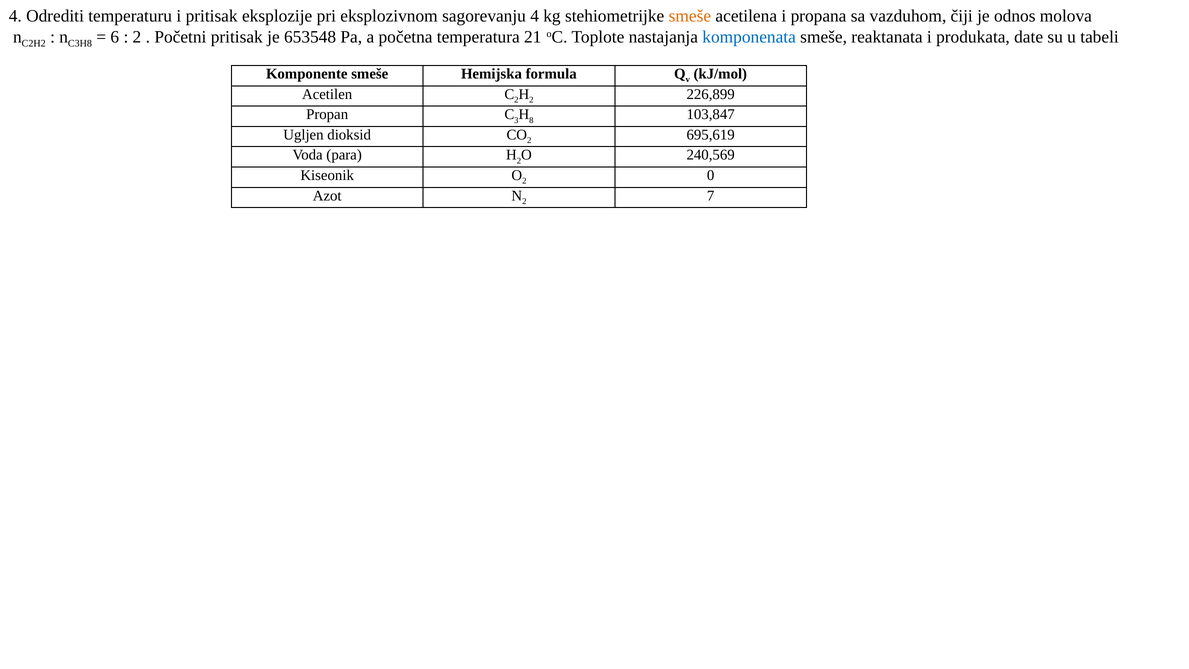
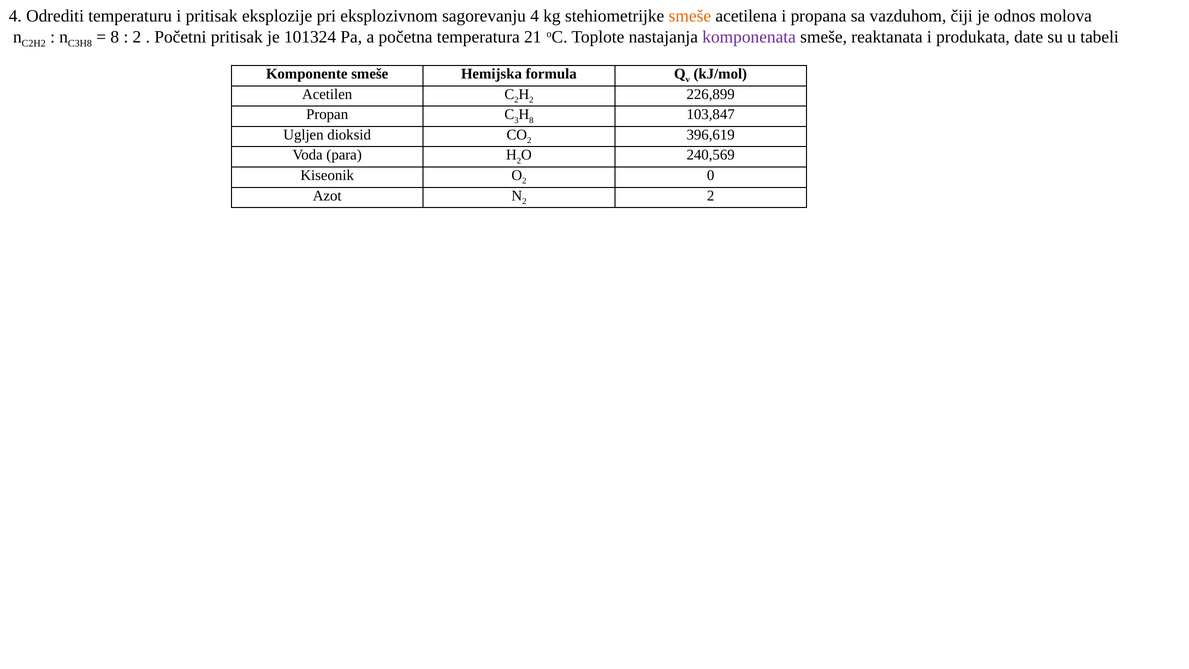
6 at (115, 37): 6 -> 8
653548: 653548 -> 101324
komponenata colour: blue -> purple
695,619: 695,619 -> 396,619
2 7: 7 -> 2
